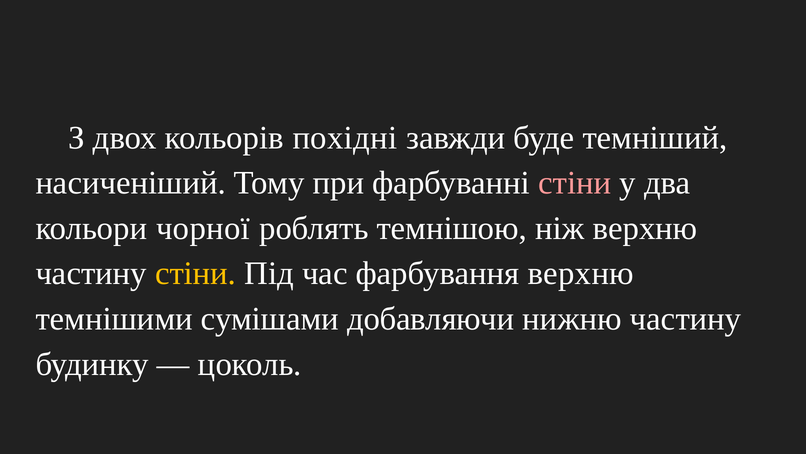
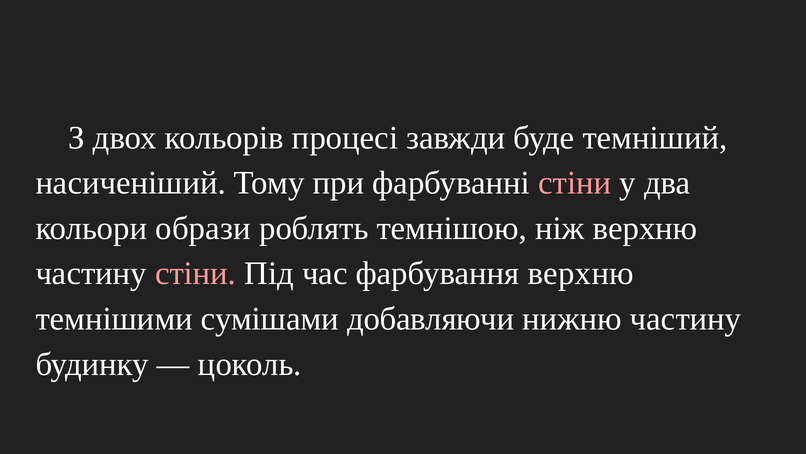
похідні: похідні -> процесі
чорної: чорної -> образи
стіни at (196, 273) colour: yellow -> pink
